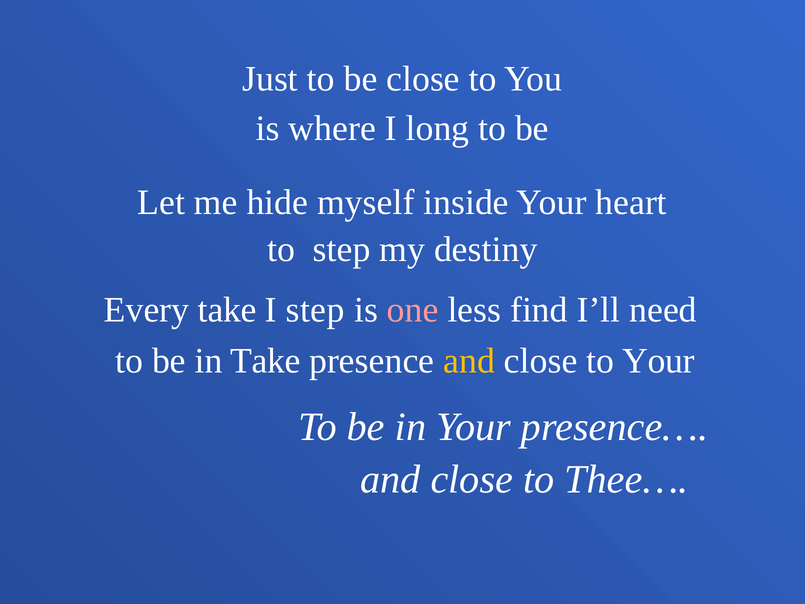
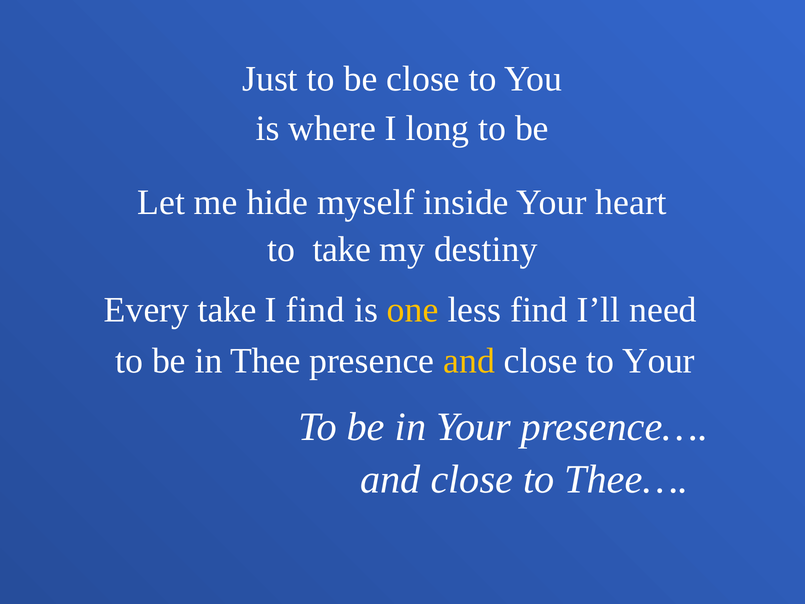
to step: step -> take
I step: step -> find
one colour: pink -> yellow
in Take: Take -> Thee
